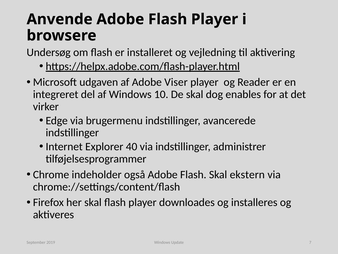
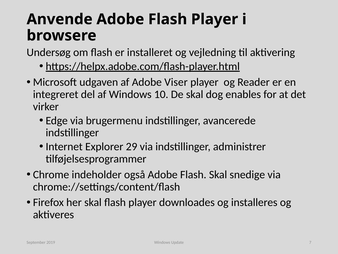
40: 40 -> 29
ekstern: ekstern -> snedige
